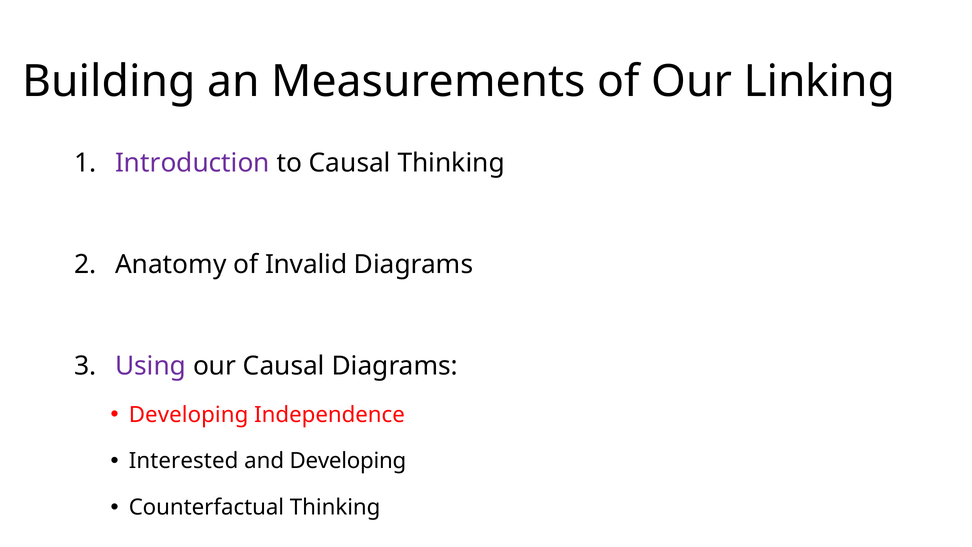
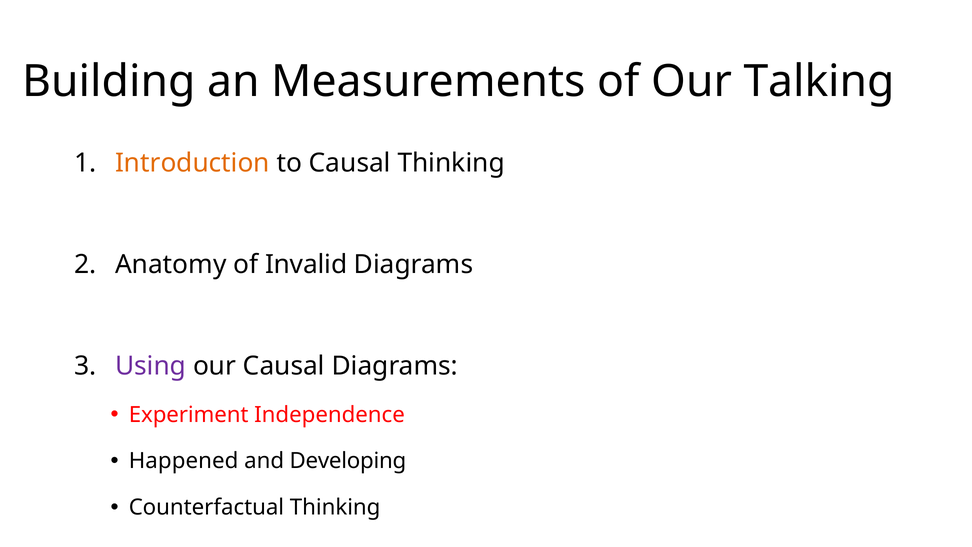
Linking: Linking -> Talking
Introduction colour: purple -> orange
Developing at (189, 414): Developing -> Experiment
Interested: Interested -> Happened
